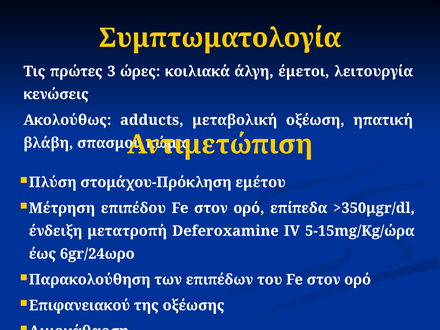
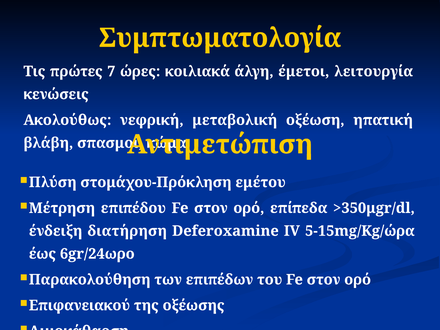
3: 3 -> 7
adducts: adducts -> νεφρική
μετατροπή: μετατροπή -> διατήρηση
